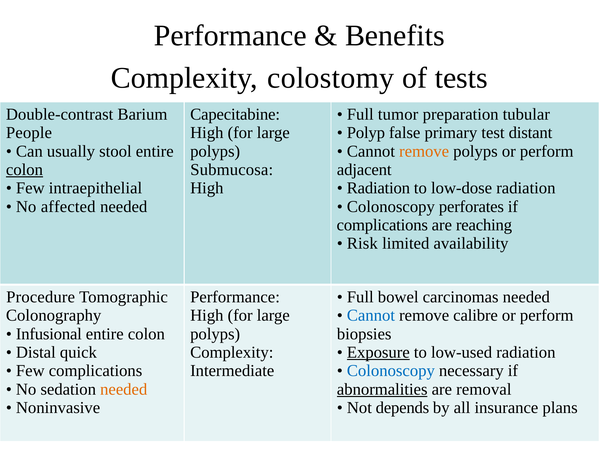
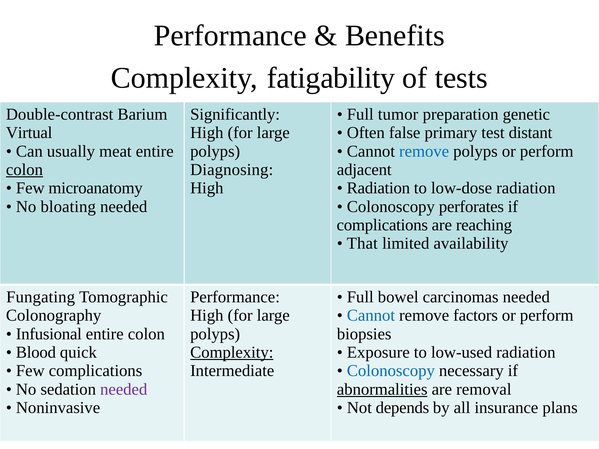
colostomy: colostomy -> fatigability
Capecitabine: Capecitabine -> Significantly
tubular: tubular -> genetic
People: People -> Virtual
Polyp: Polyp -> Often
stool: stool -> meat
remove at (424, 151) colour: orange -> blue
Submucosa: Submucosa -> Diagnosing
intraepithelial: intraepithelial -> microanatomy
affected: affected -> bloating
Risk: Risk -> That
Procedure: Procedure -> Fungating
calibre: calibre -> factors
Distal: Distal -> Blood
Complexity at (232, 353) underline: none -> present
Exposure underline: present -> none
needed at (124, 389) colour: orange -> purple
